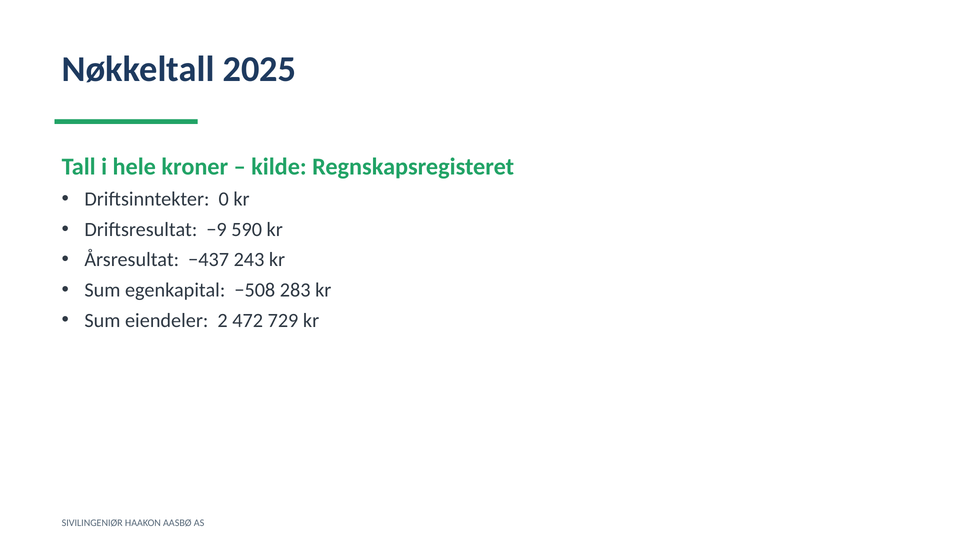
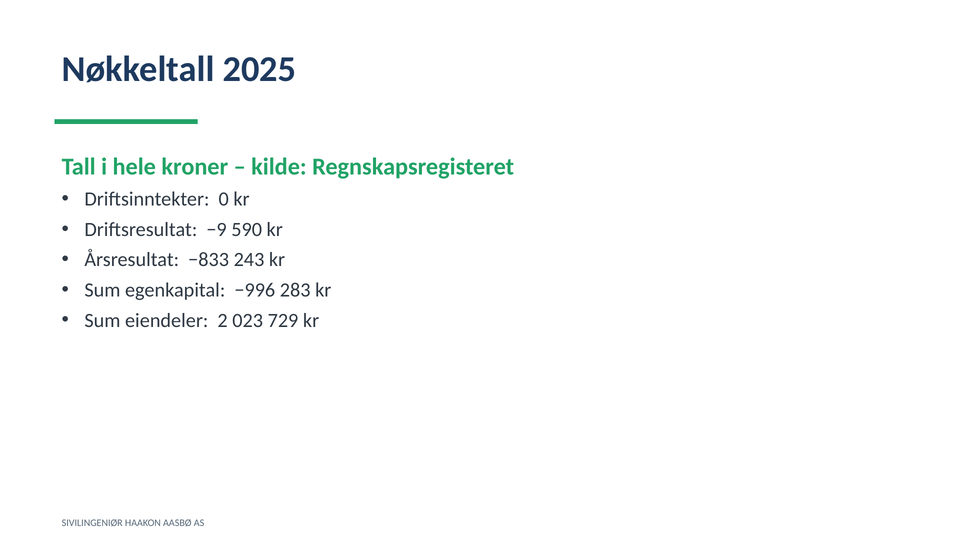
−437: −437 -> −833
−508: −508 -> −996
472: 472 -> 023
